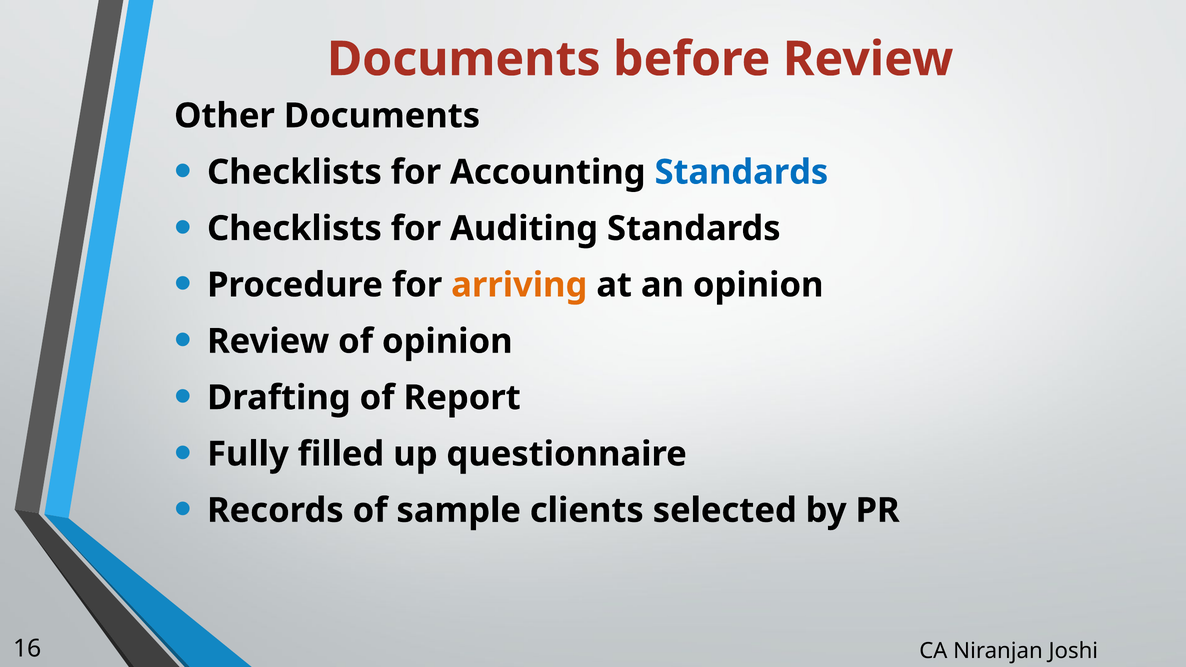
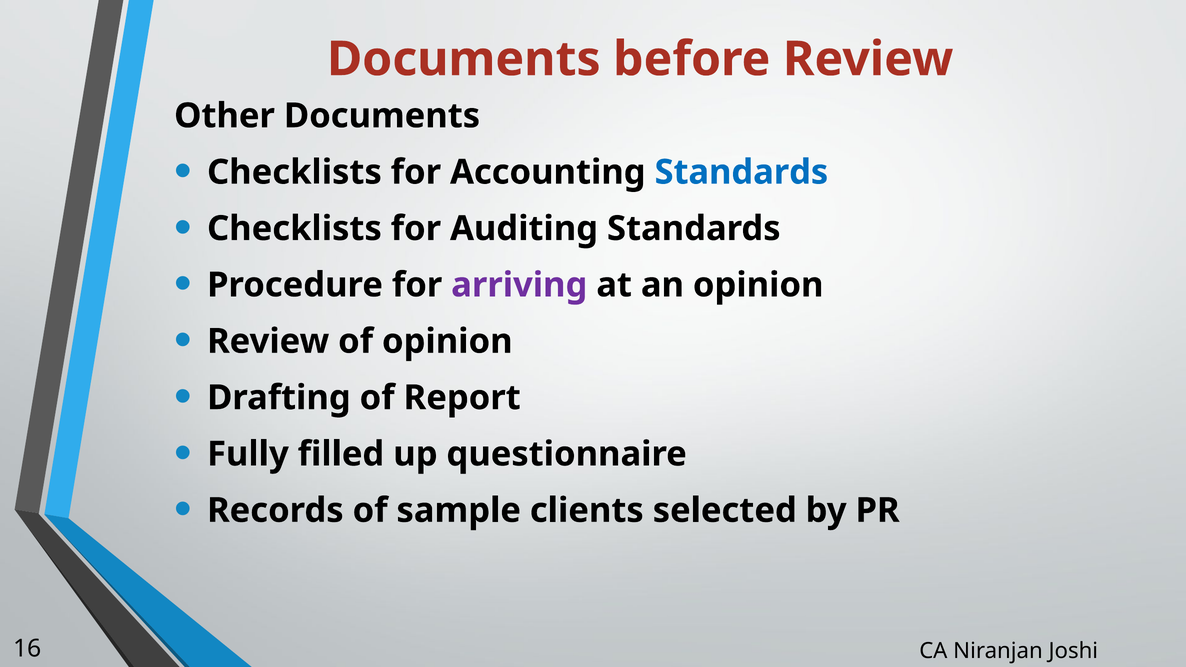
arriving colour: orange -> purple
